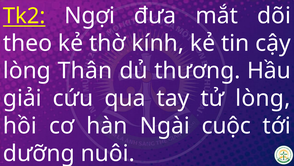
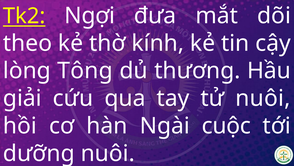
Thân: Thân -> Tông
tử lòng: lòng -> nuôi
